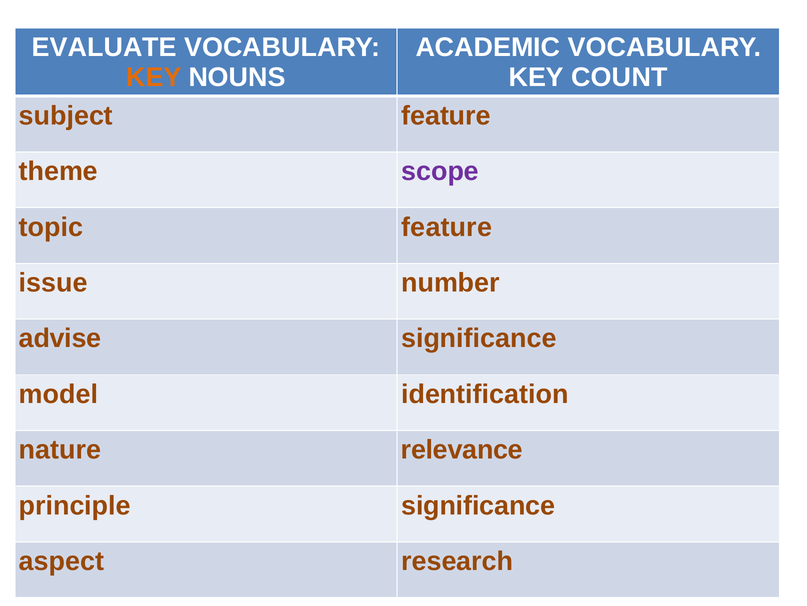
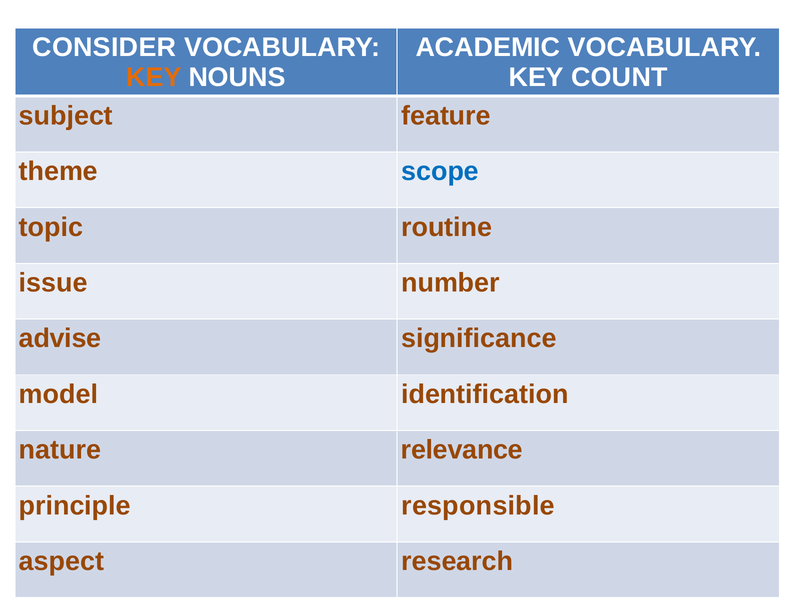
EVALUATE: EVALUATE -> CONSIDER
scope colour: purple -> blue
topic feature: feature -> routine
principle significance: significance -> responsible
